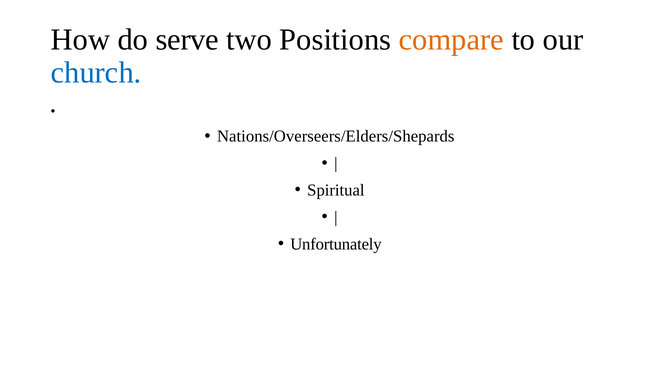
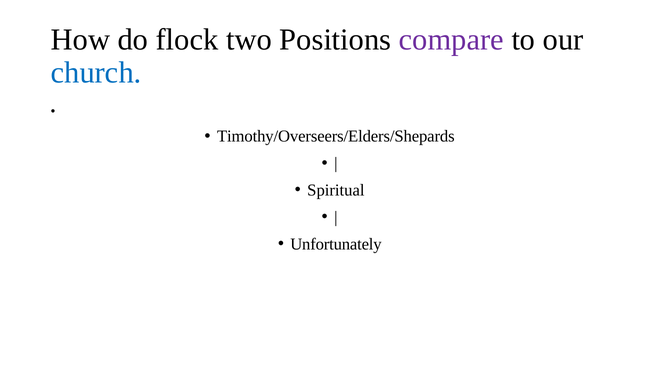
serve: serve -> flock
compare colour: orange -> purple
Nations/Overseers/Elders/Shepards: Nations/Overseers/Elders/Shepards -> Timothy/Overseers/Elders/Shepards
